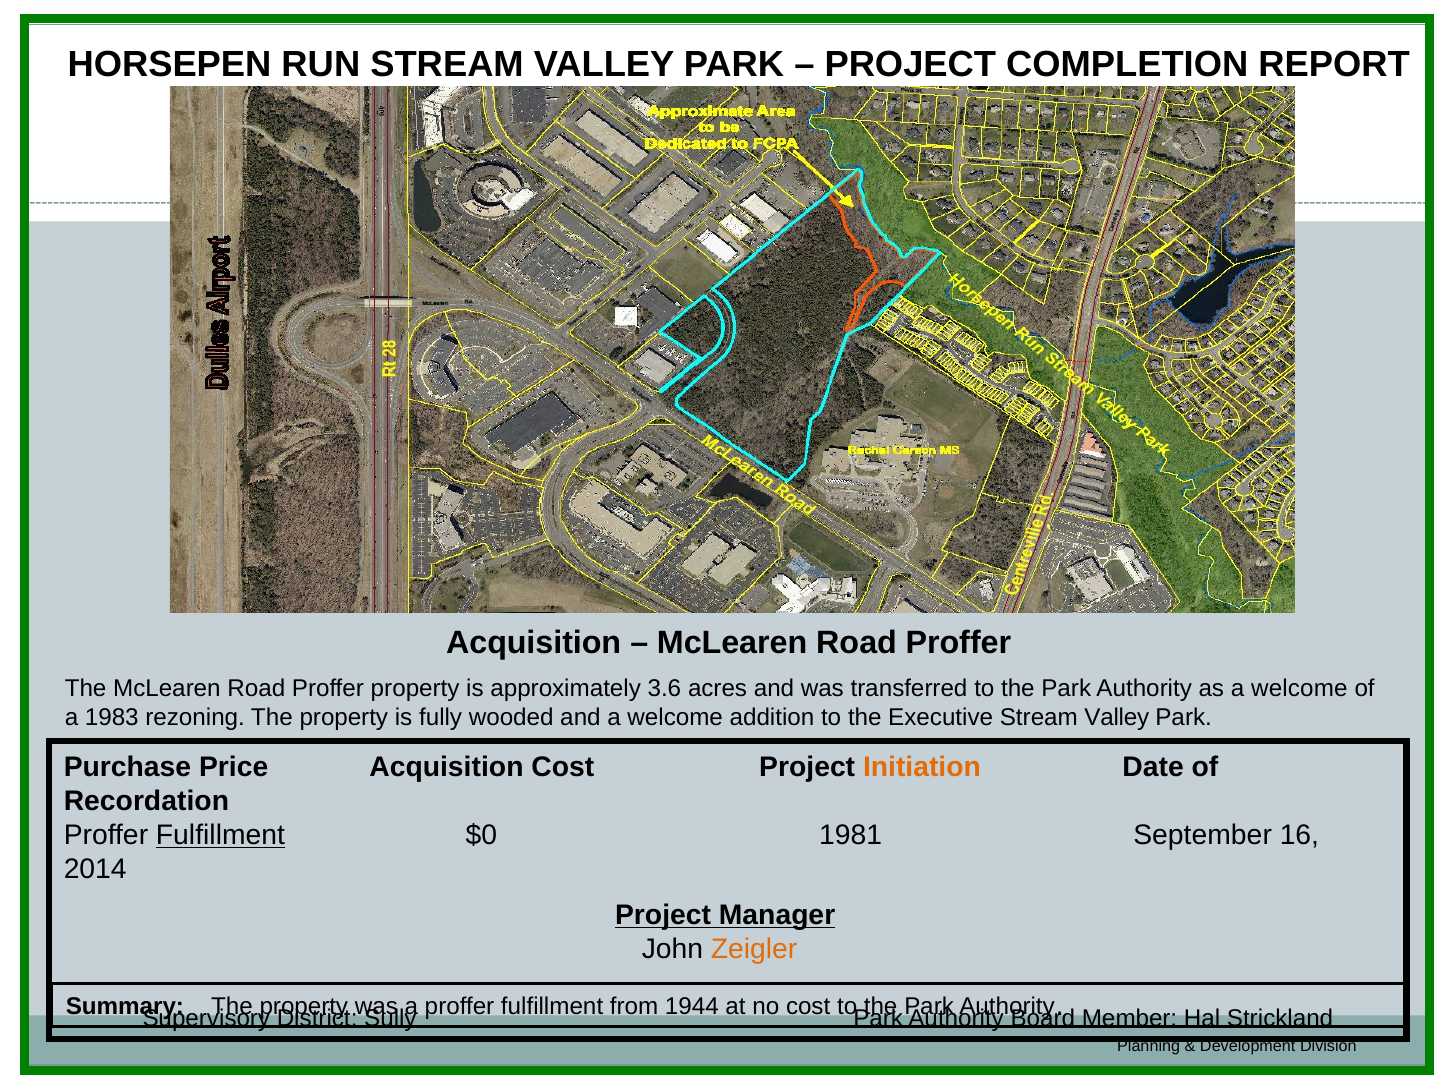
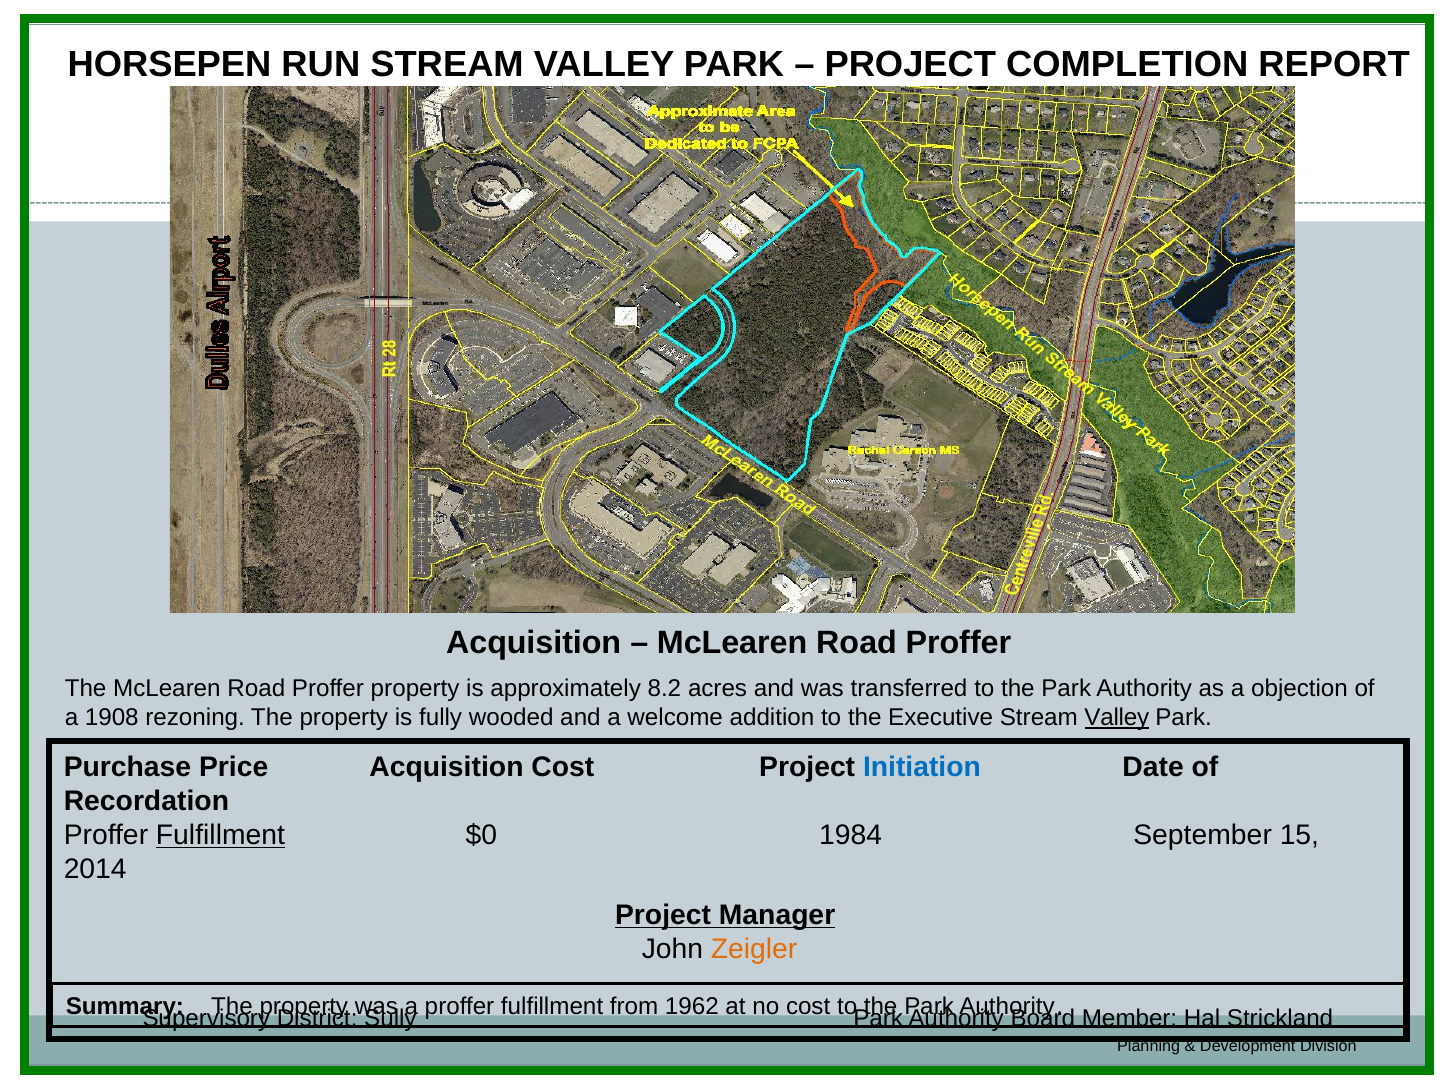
3.6: 3.6 -> 8.2
as a welcome: welcome -> objection
1983: 1983 -> 1908
Valley at (1117, 718) underline: none -> present
Initiation colour: orange -> blue
1981: 1981 -> 1984
16: 16 -> 15
1944: 1944 -> 1962
